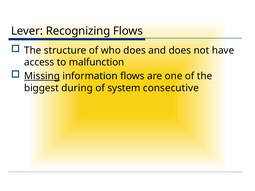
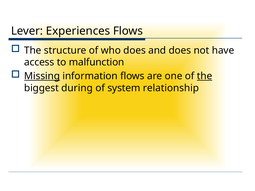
Recognizing: Recognizing -> Experiences
the at (205, 76) underline: none -> present
consecutive: consecutive -> relationship
